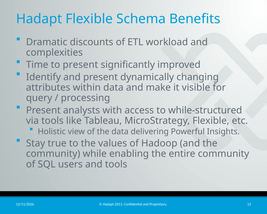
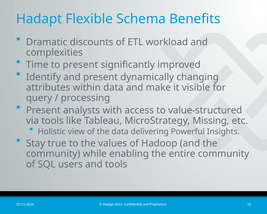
while-structured: while-structured -> value-structured
MicroStrategy Flexible: Flexible -> Missing
